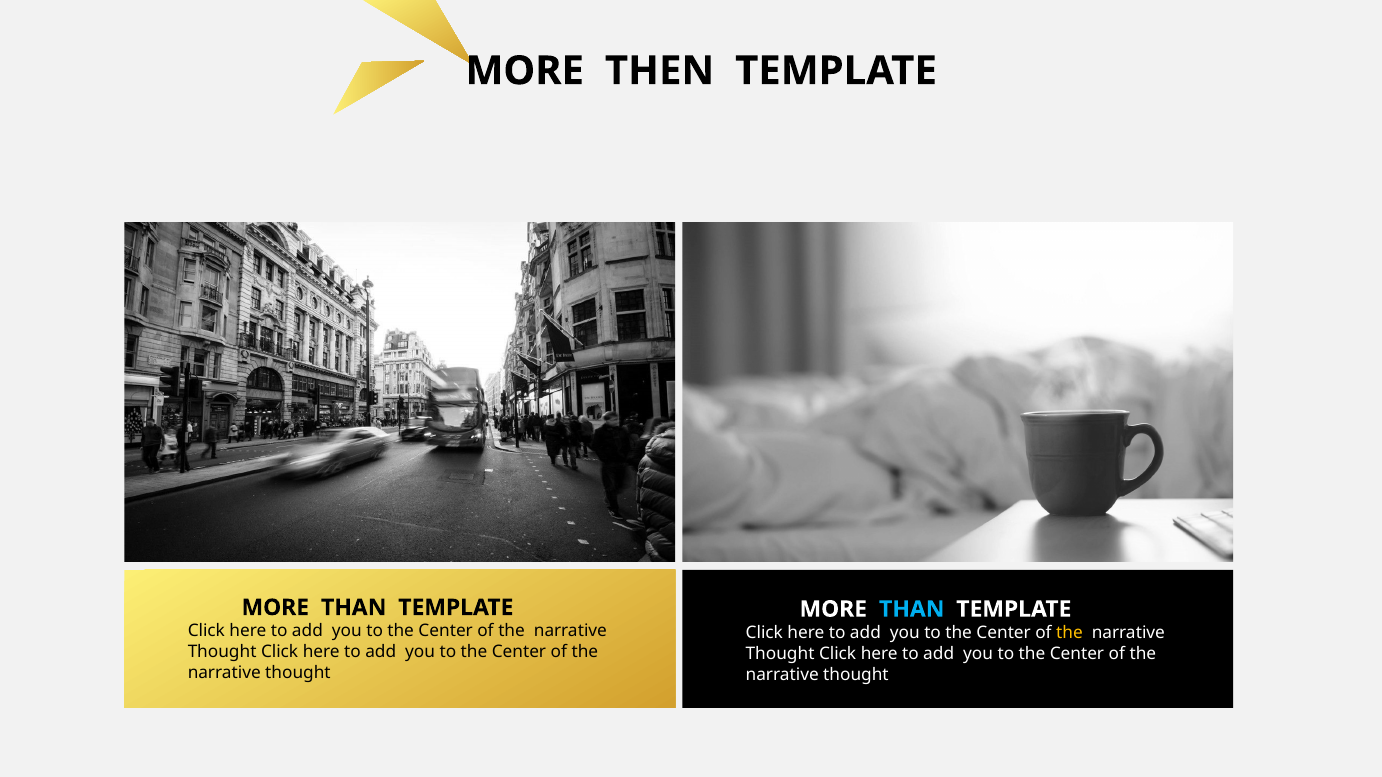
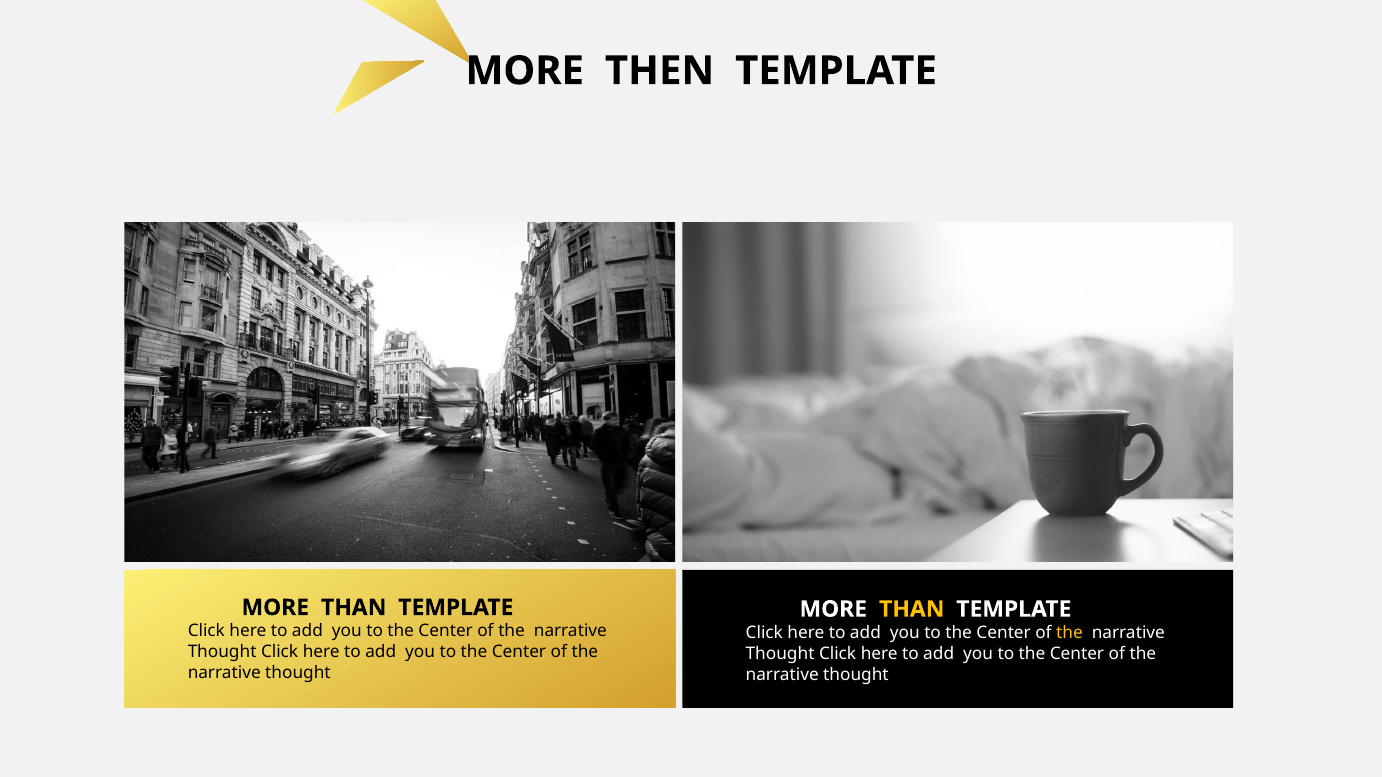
THAN at (912, 609) colour: light blue -> yellow
